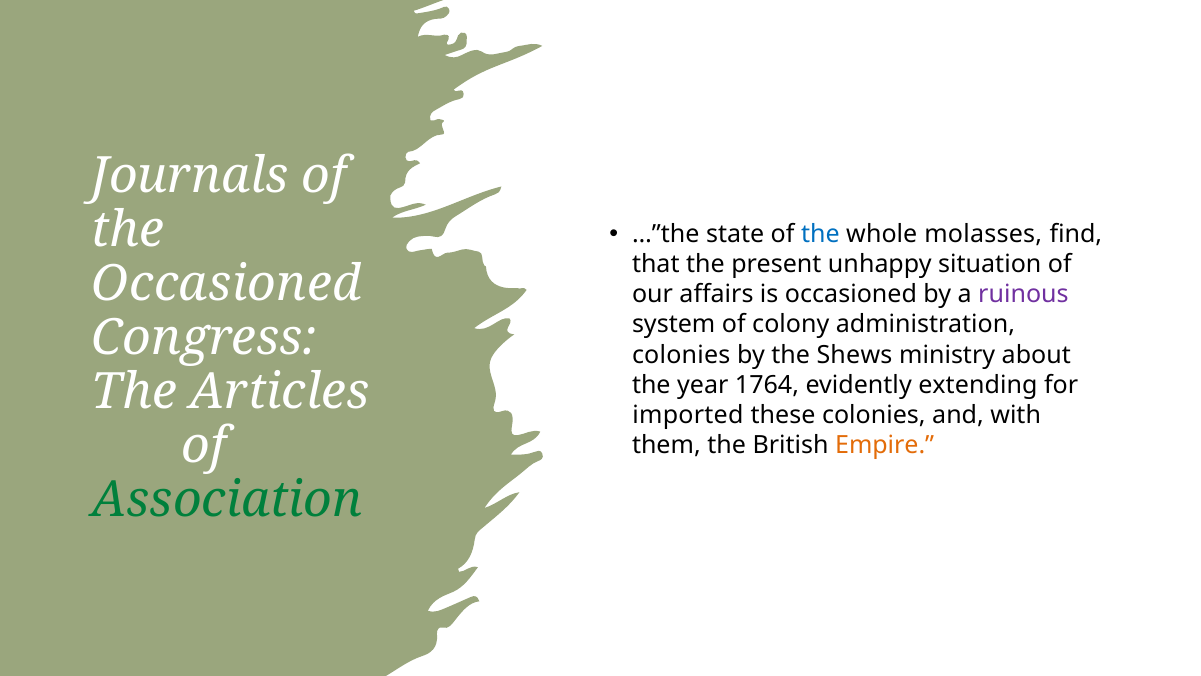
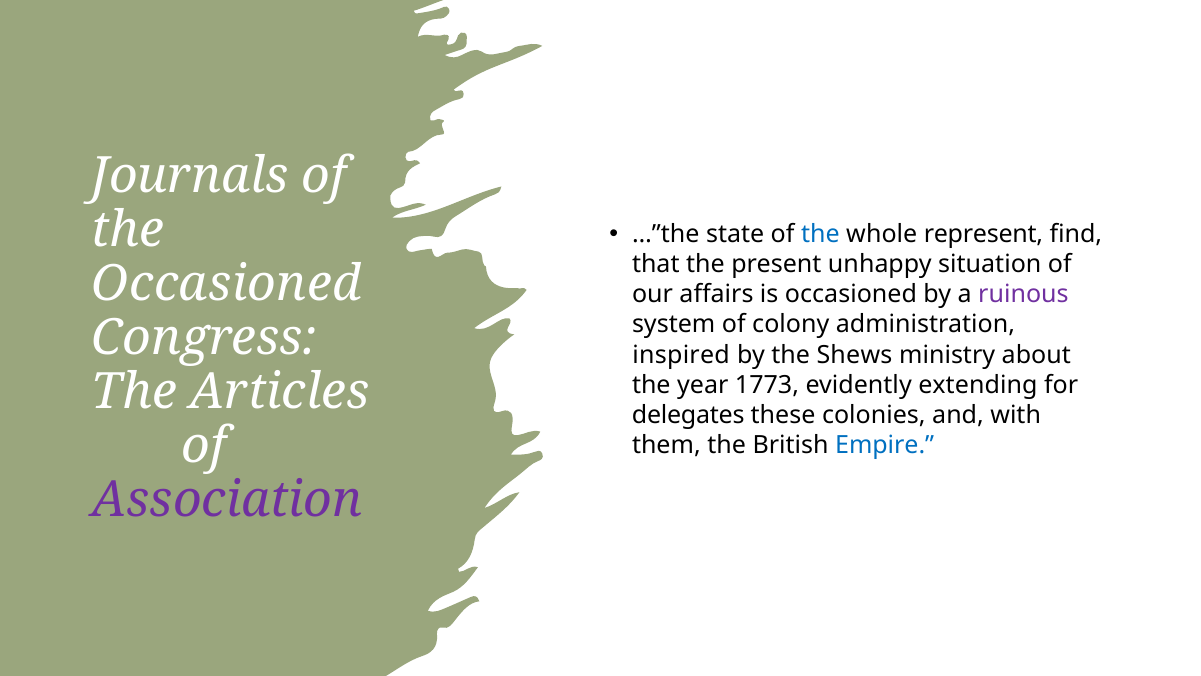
molasses: molasses -> represent
colonies at (681, 355): colonies -> inspired
1764: 1764 -> 1773
imported: imported -> delegates
Empire colour: orange -> blue
Association colour: green -> purple
